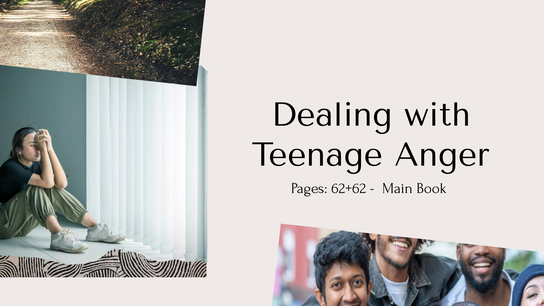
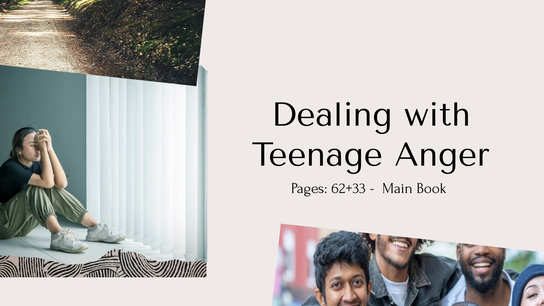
62+62: 62+62 -> 62+33
